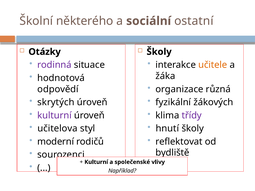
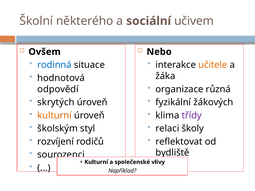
ostatní: ostatní -> učivem
Otázky: Otázky -> Ovšem
Školy at (159, 52): Školy -> Nebo
rodinná colour: purple -> blue
kulturní at (54, 115) colour: purple -> orange
učitelova: učitelova -> školským
hnutí: hnutí -> relaci
moderní: moderní -> rozvíjení
